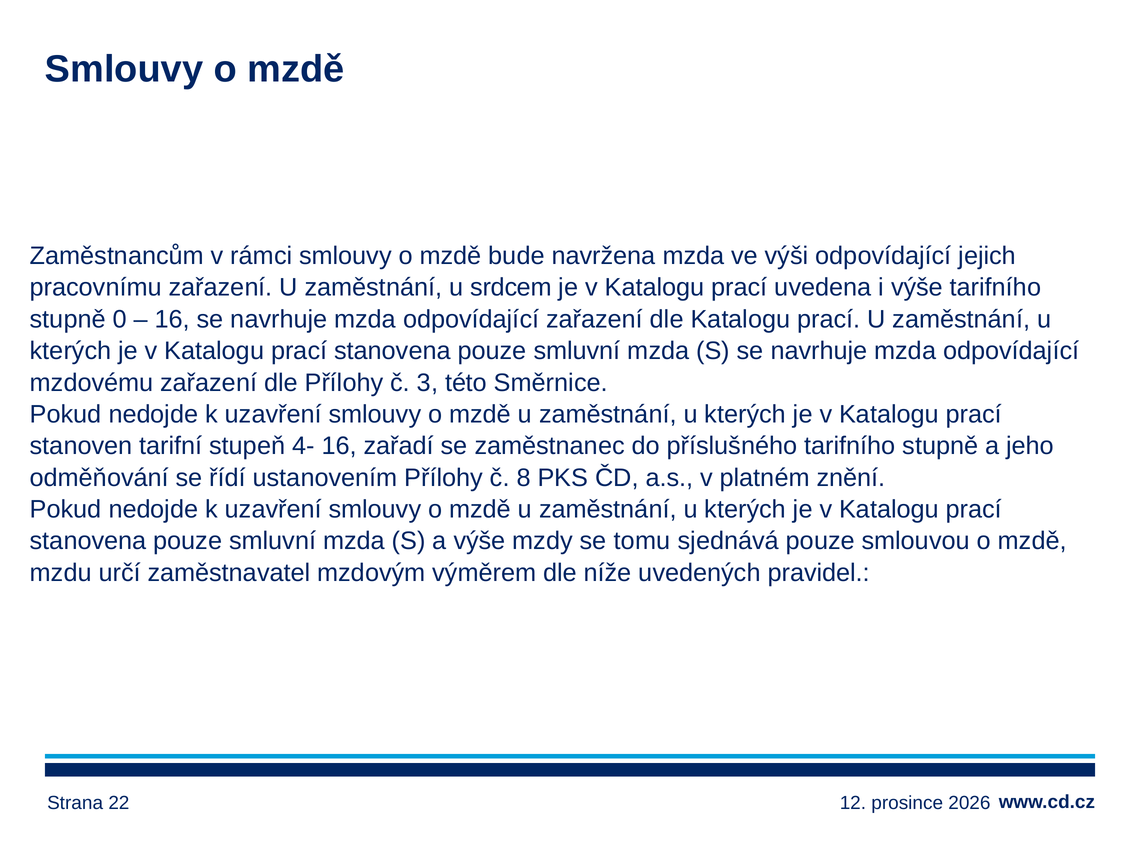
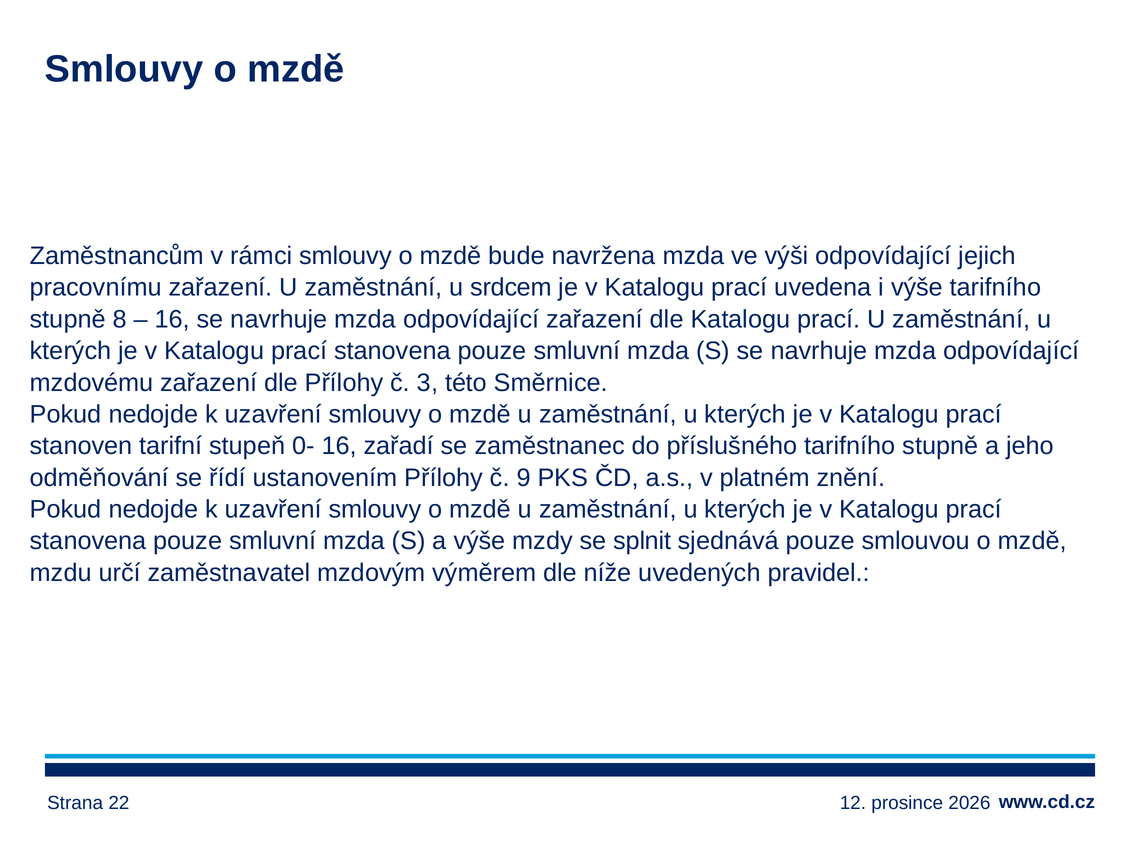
0: 0 -> 8
4-: 4- -> 0-
8: 8 -> 9
tomu: tomu -> splnit
